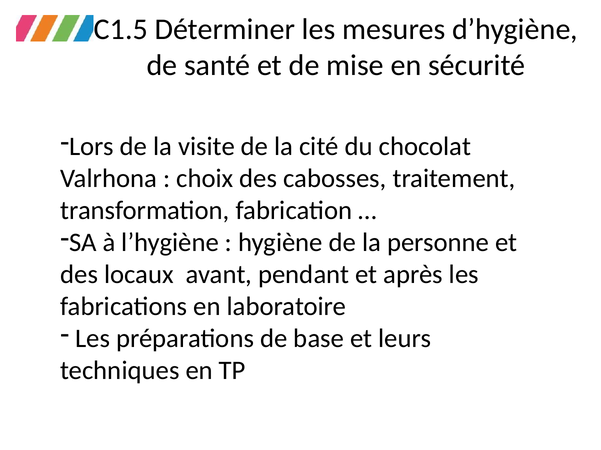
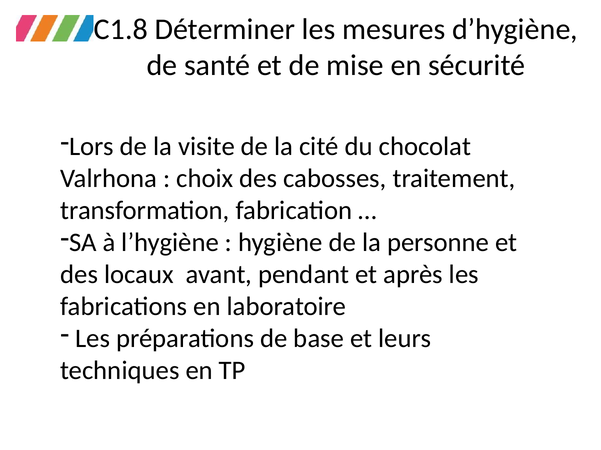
C1.5: C1.5 -> C1.8
